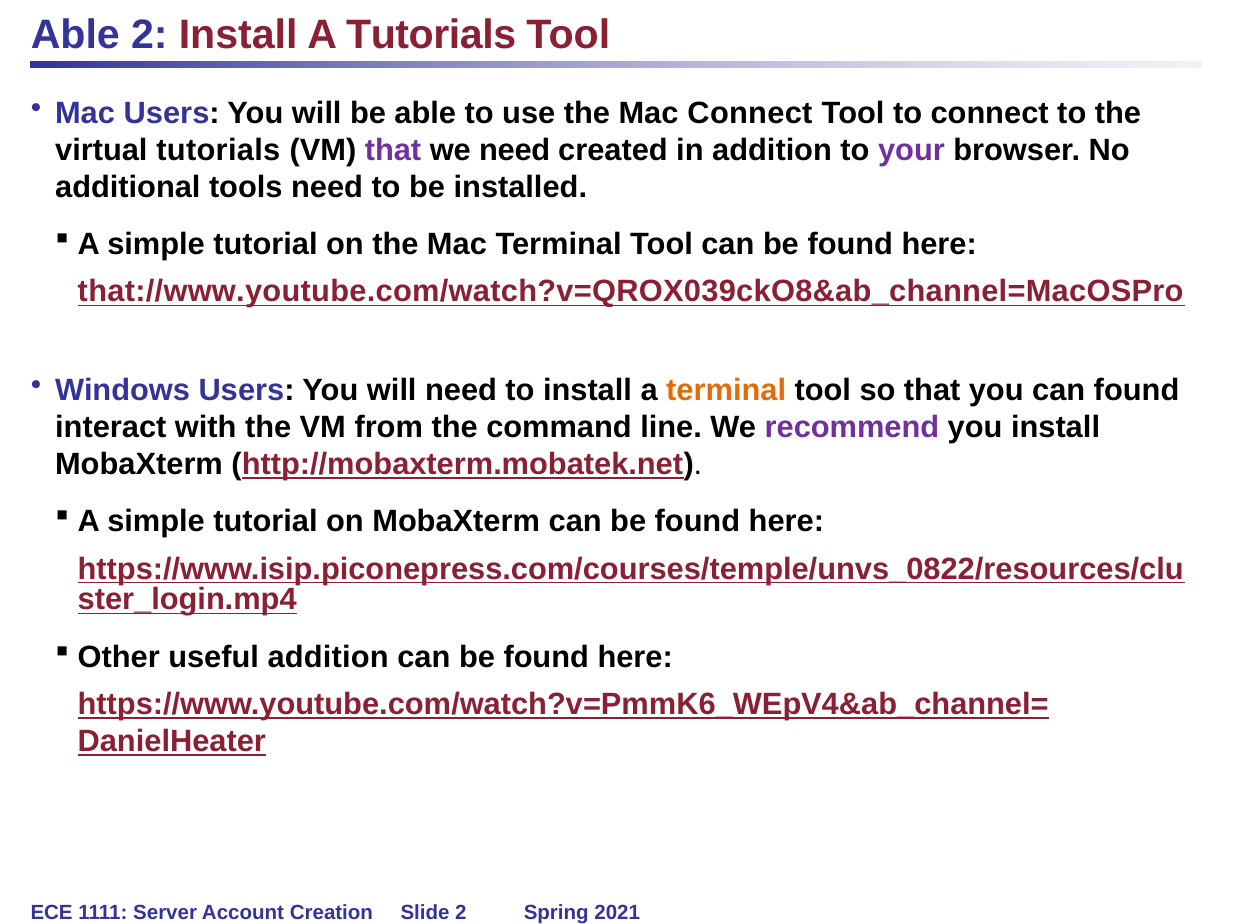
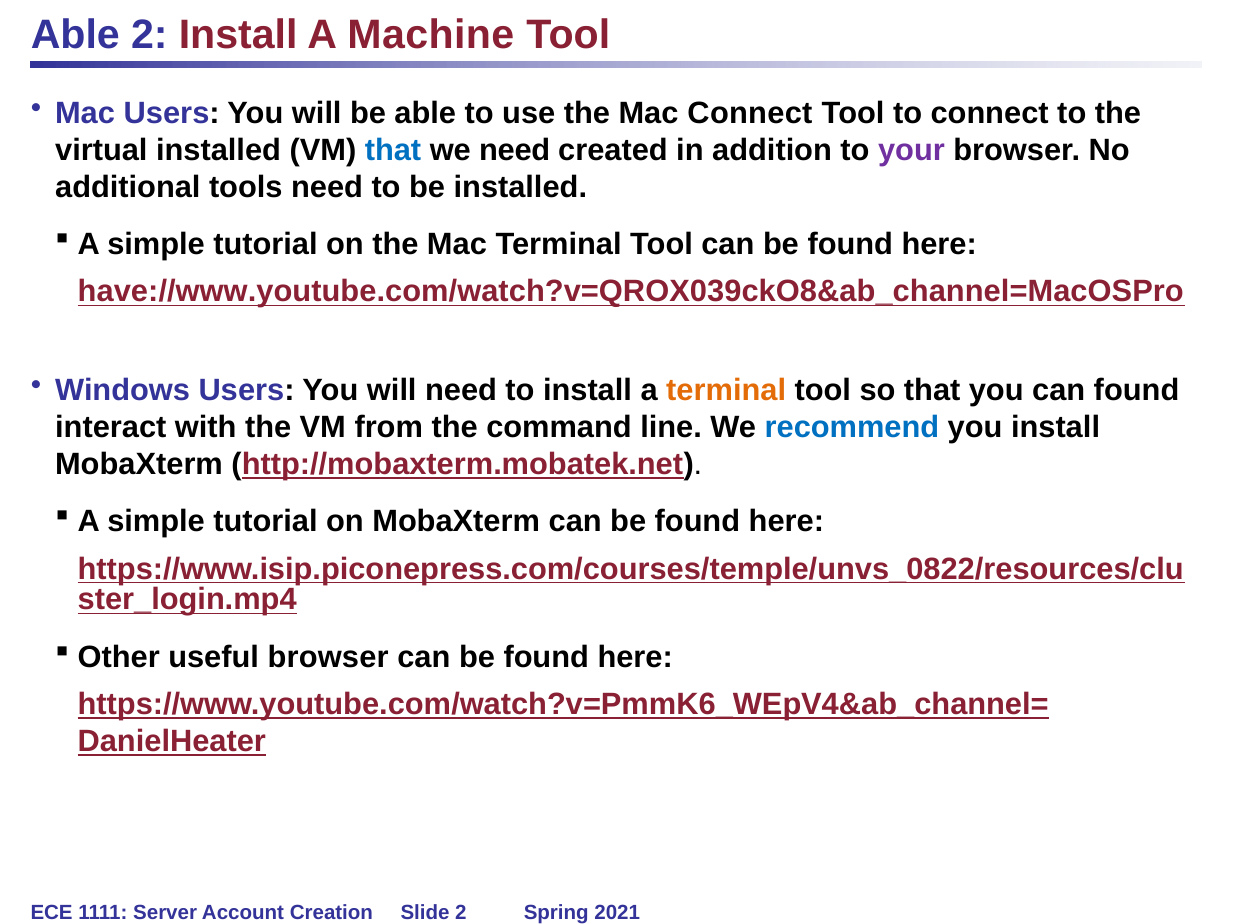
A Tutorials: Tutorials -> Machine
virtual tutorials: tutorials -> installed
that at (393, 150) colour: purple -> blue
that://www.youtube.com/watch?v=QROX039ckO8&ab_channel=MacOSPro: that://www.youtube.com/watch?v=QROX039ckO8&ab_channel=MacOSPro -> have://www.youtube.com/watch?v=QROX039ckO8&ab_channel=MacOSPro
recommend colour: purple -> blue
useful addition: addition -> browser
